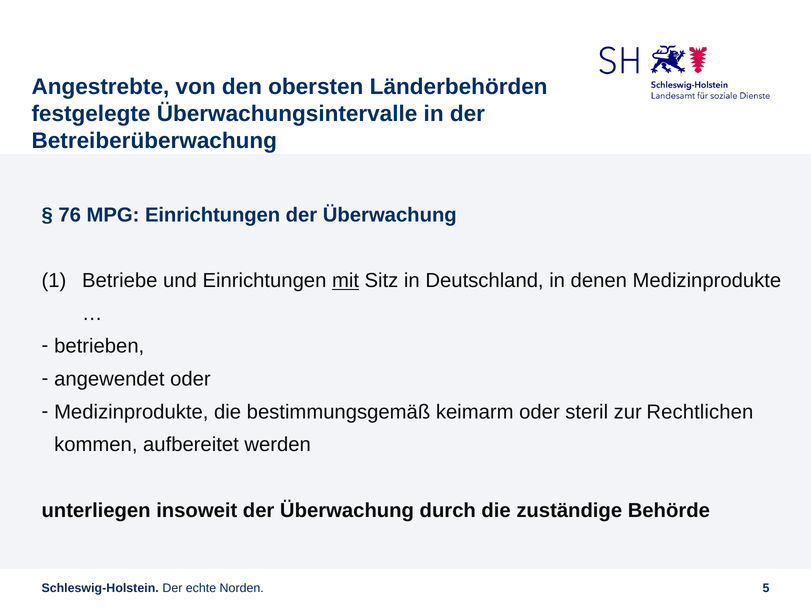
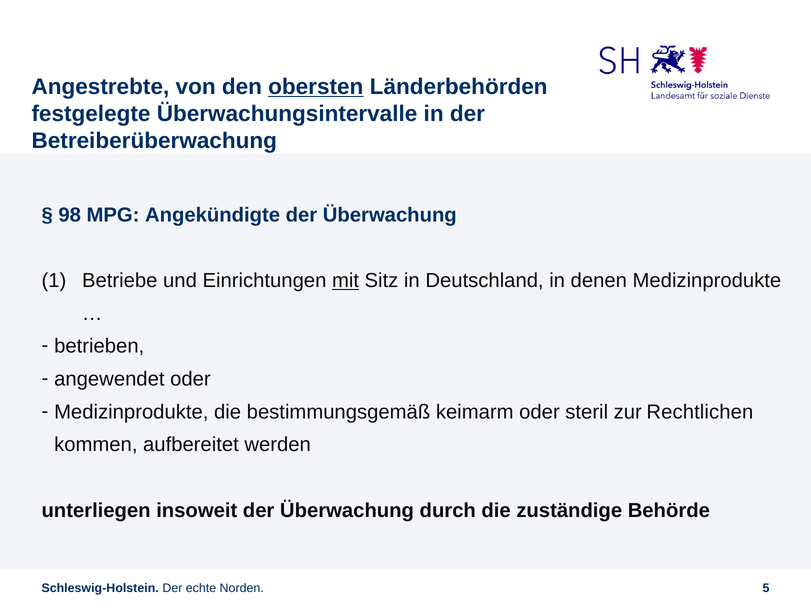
obersten underline: none -> present
76: 76 -> 98
MPG Einrichtungen: Einrichtungen -> Angekündigte
